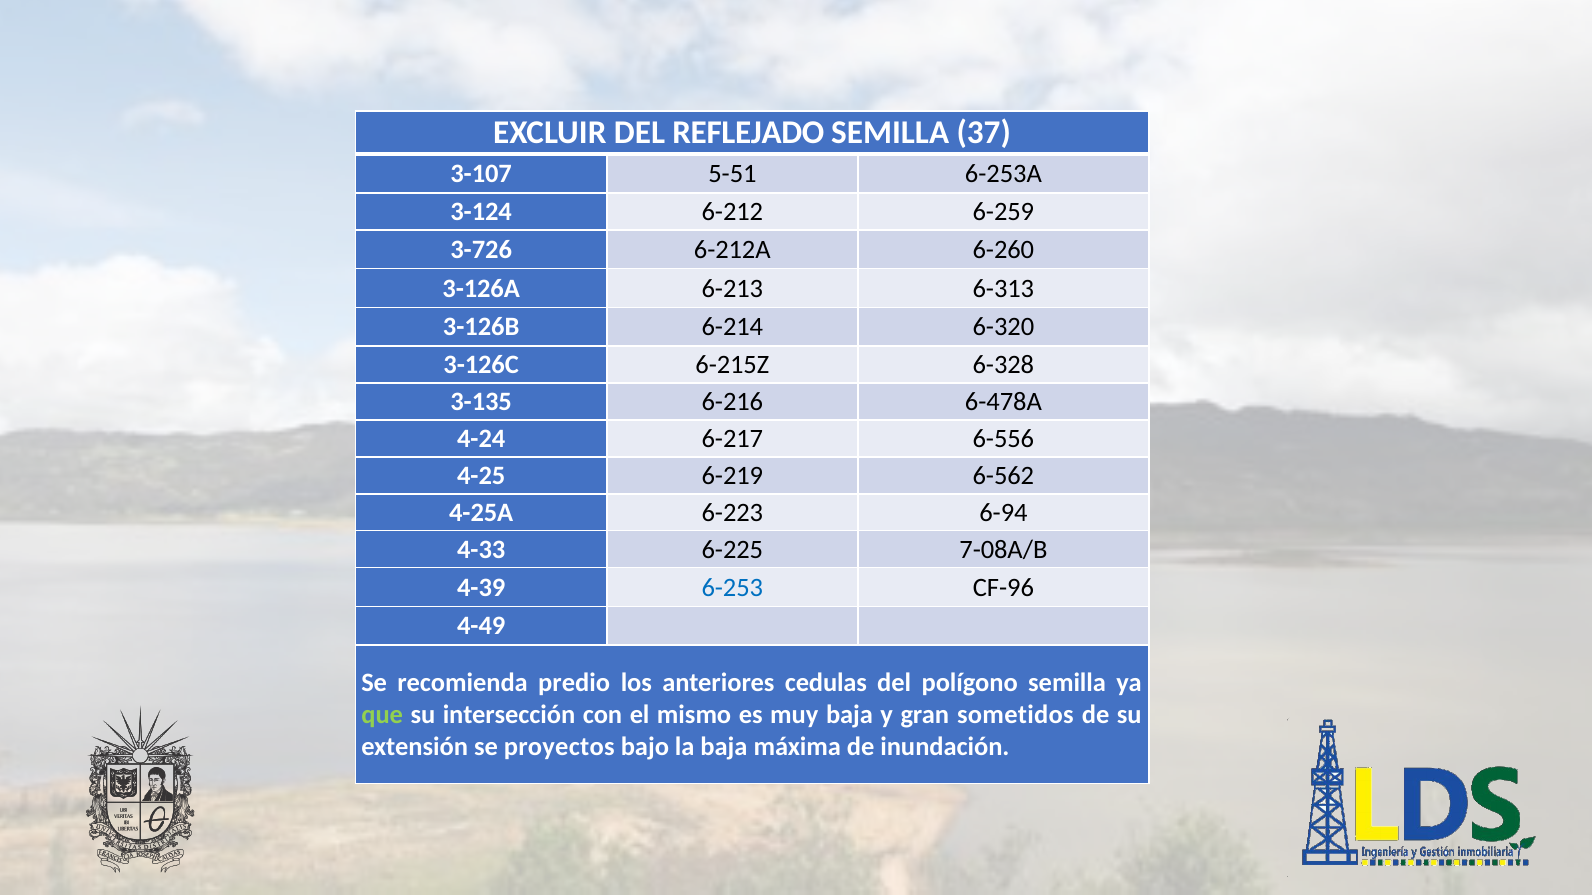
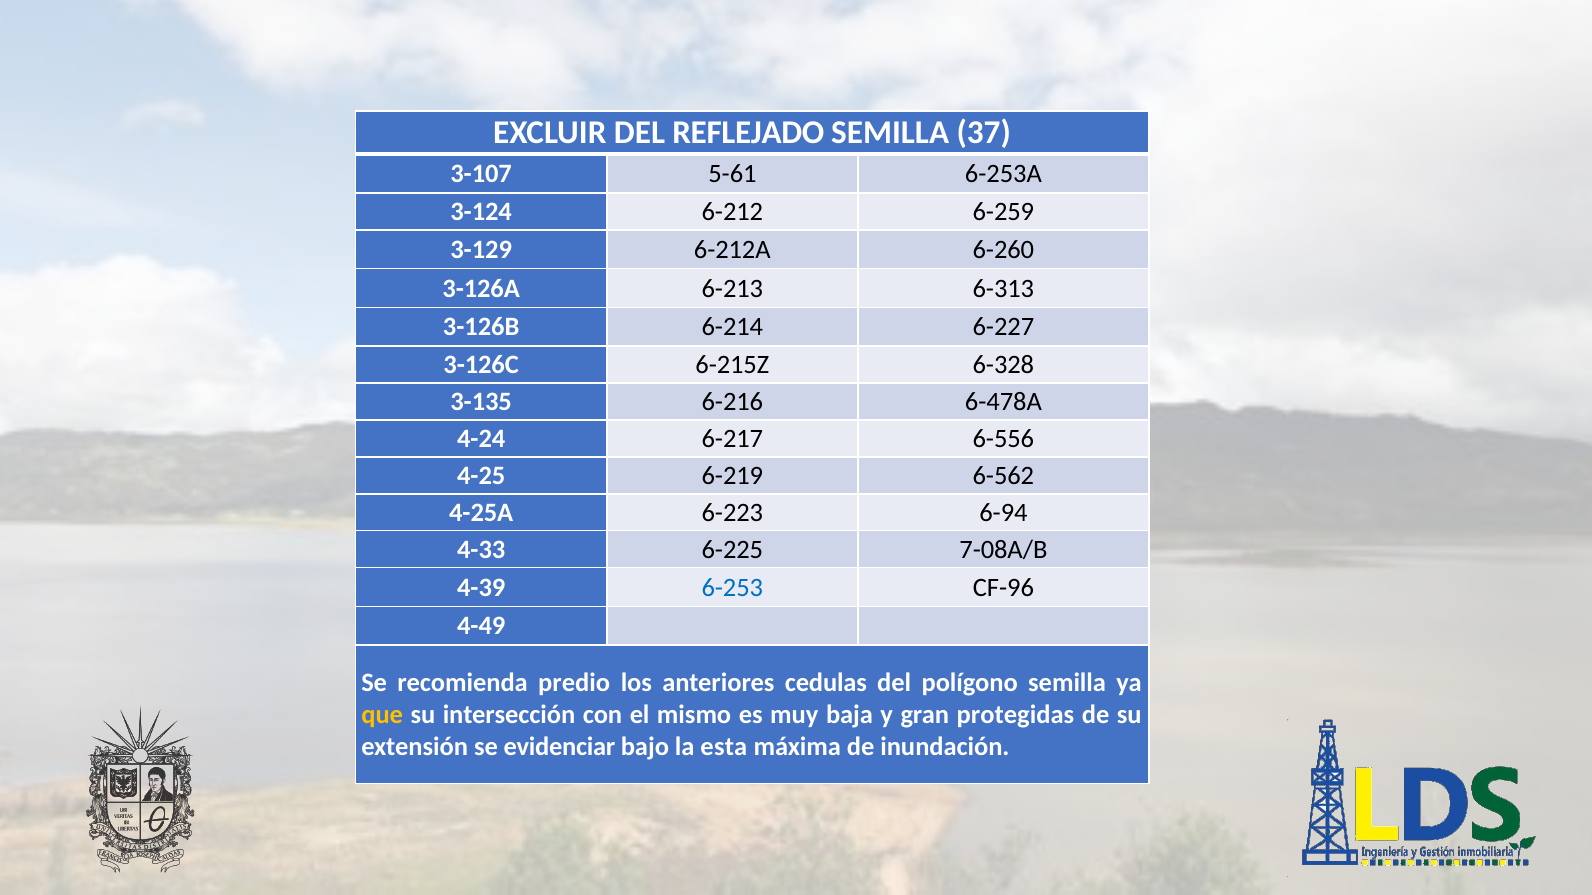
5-51: 5-51 -> 5-61
3-726: 3-726 -> 3-129
6-320: 6-320 -> 6-227
que colour: light green -> yellow
sometidos: sometidos -> protegidas
proyectos: proyectos -> evidenciar
la baja: baja -> esta
